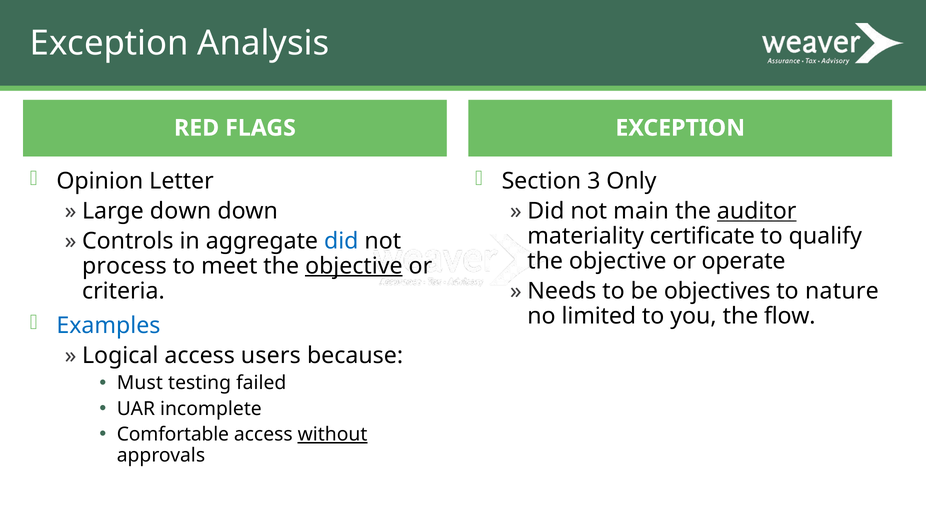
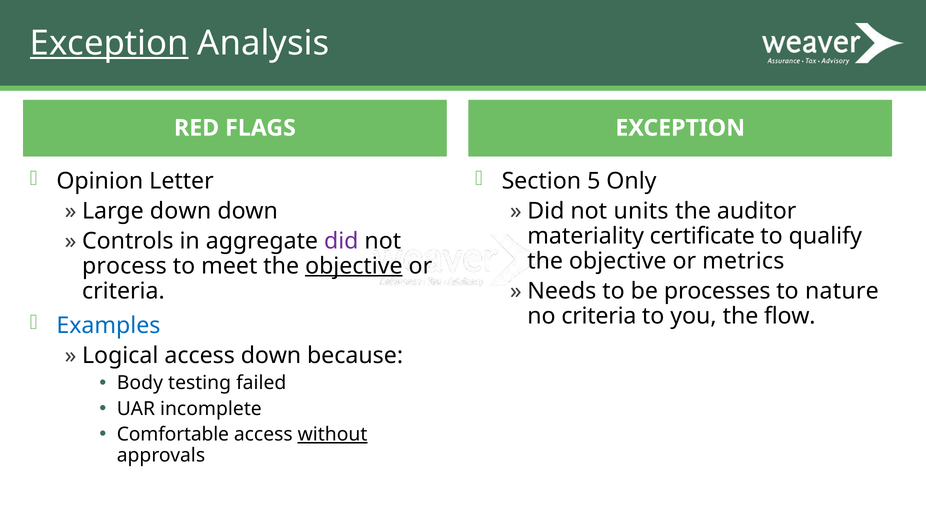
Exception at (109, 43) underline: none -> present
3: 3 -> 5
main: main -> units
auditor underline: present -> none
did colour: blue -> purple
operate: operate -> metrics
objectives: objectives -> processes
no limited: limited -> criteria
access users: users -> down
Must: Must -> Body
